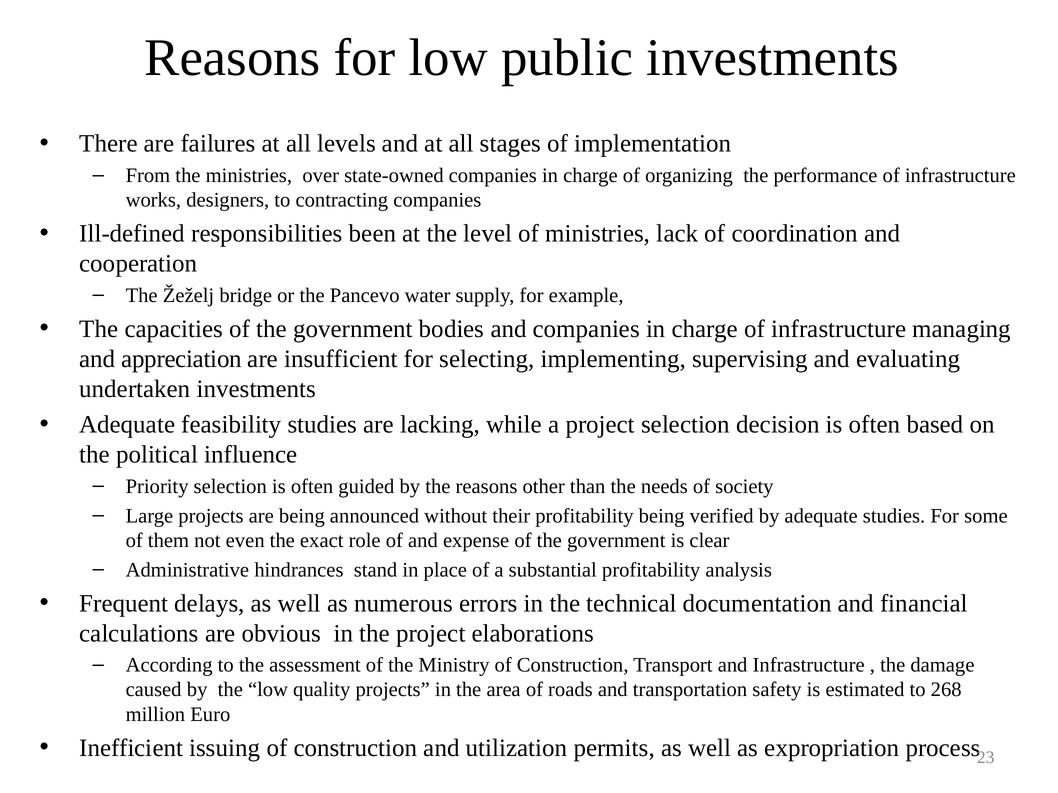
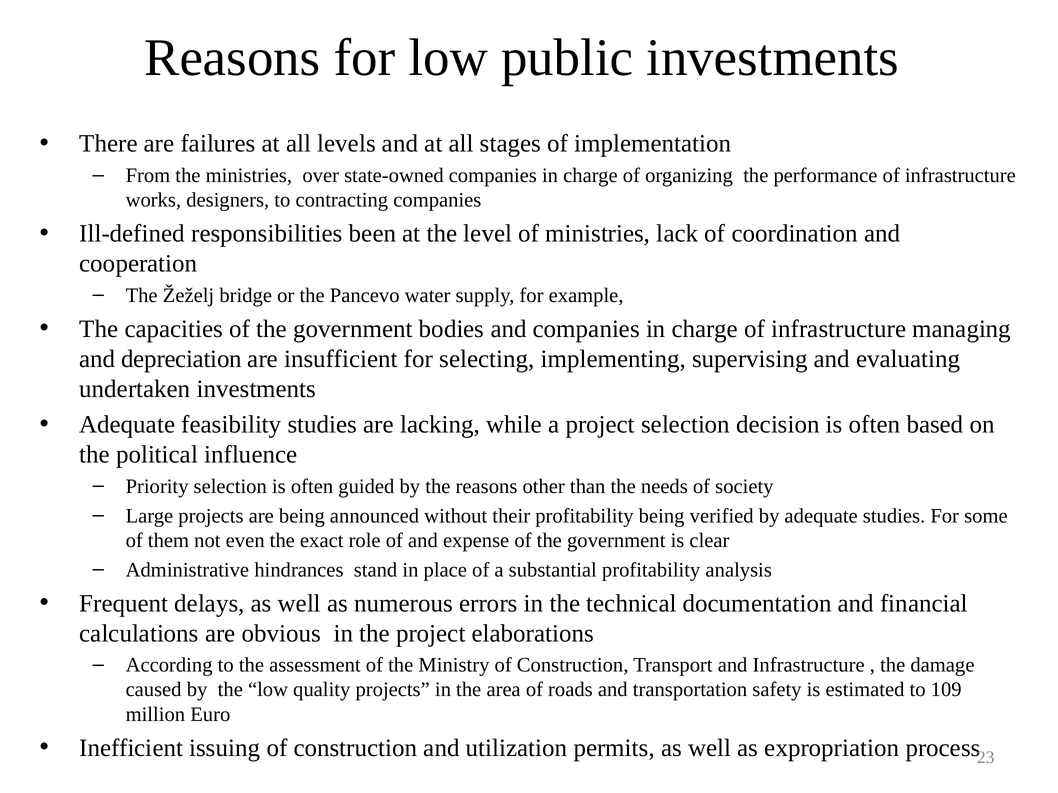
appreciation: appreciation -> depreciation
268: 268 -> 109
